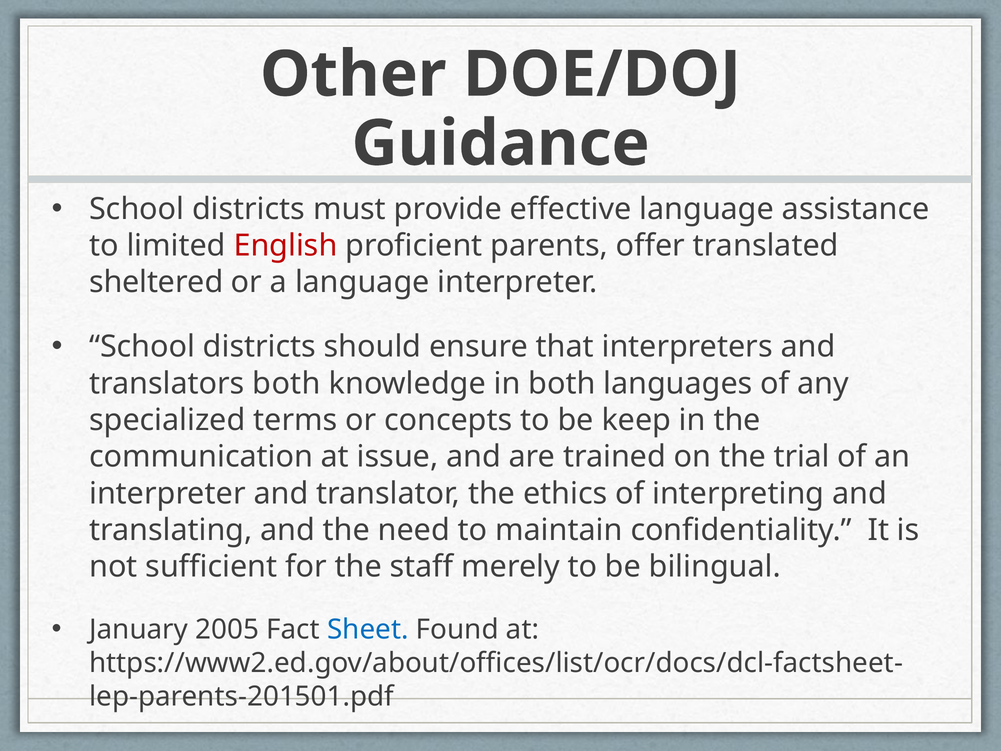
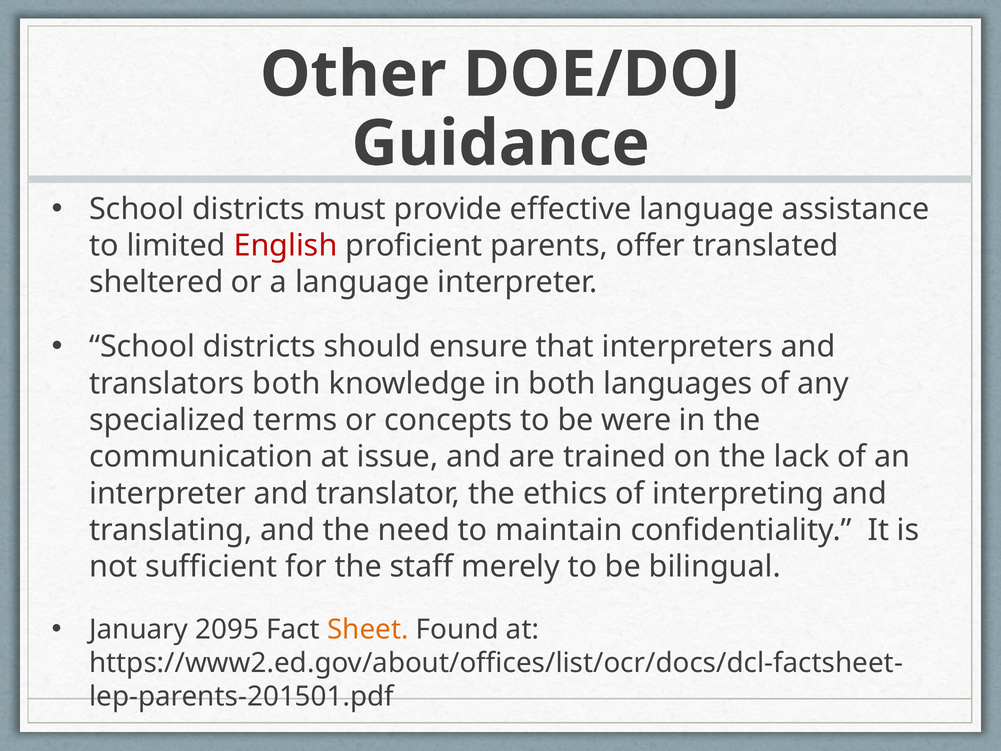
keep: keep -> were
trial: trial -> lack
2005: 2005 -> 2095
Sheet colour: blue -> orange
